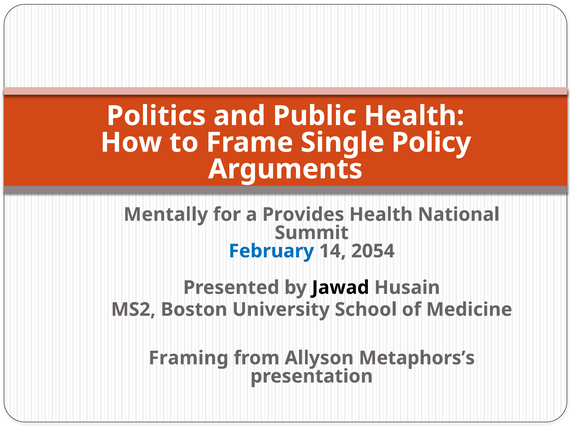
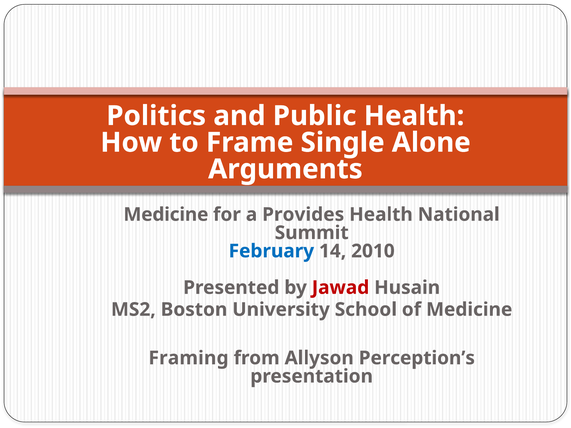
Policy: Policy -> Alone
Mentally at (166, 215): Mentally -> Medicine
2054: 2054 -> 2010
Jawad colour: black -> red
Metaphors’s: Metaphors’s -> Perception’s
